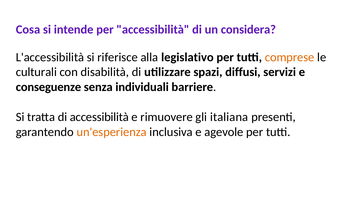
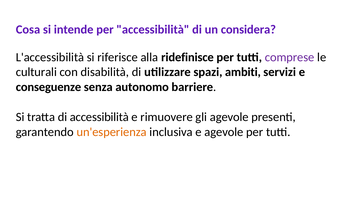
legislativo: legislativo -> ridefinisce
comprese colour: orange -> purple
diffusi: diffusi -> ambiti
individuali: individuali -> autonomo
gli italiana: italiana -> agevole
